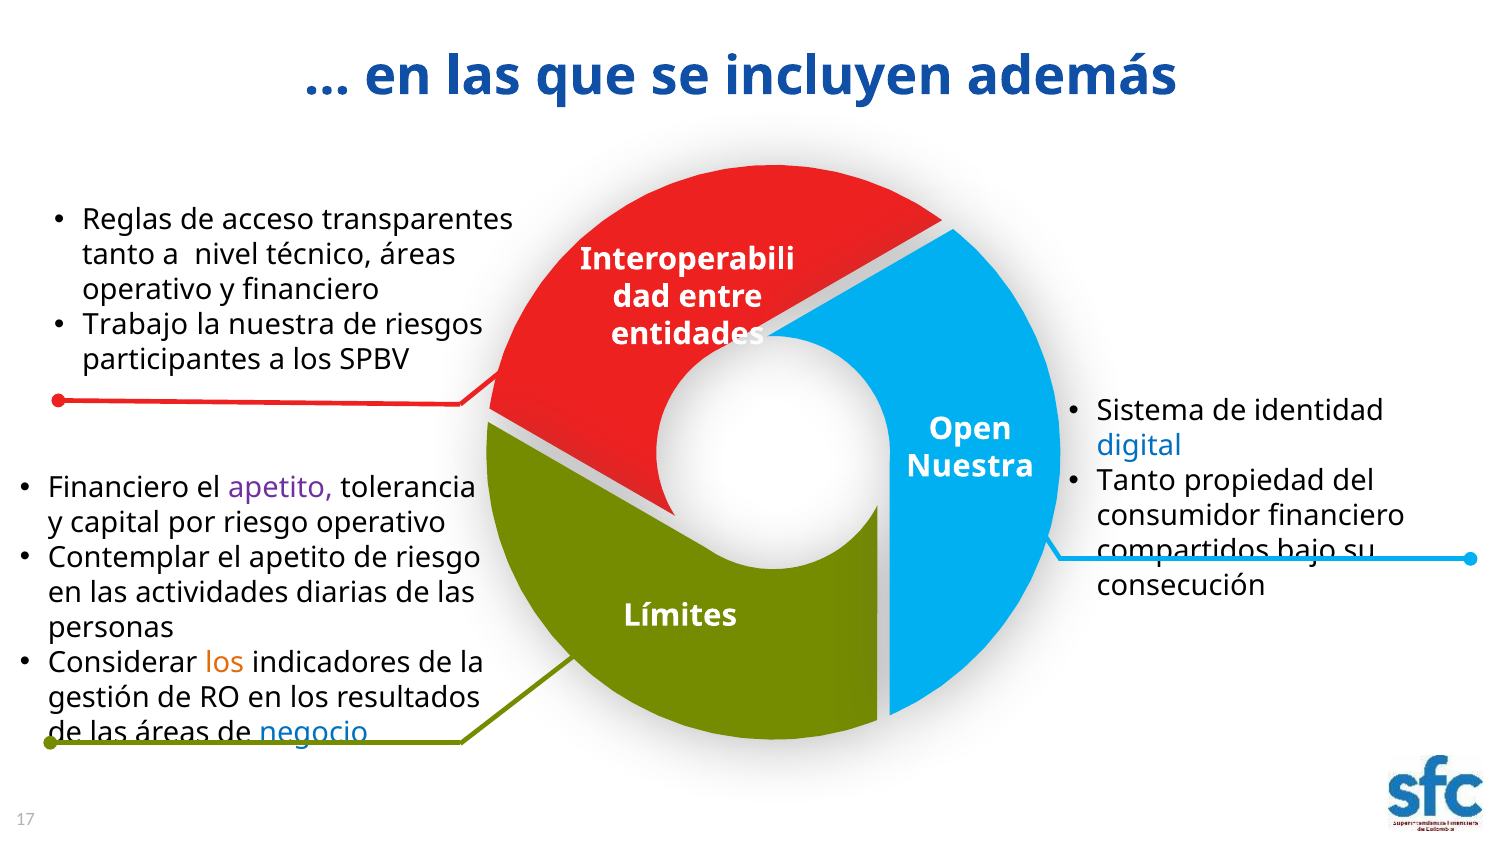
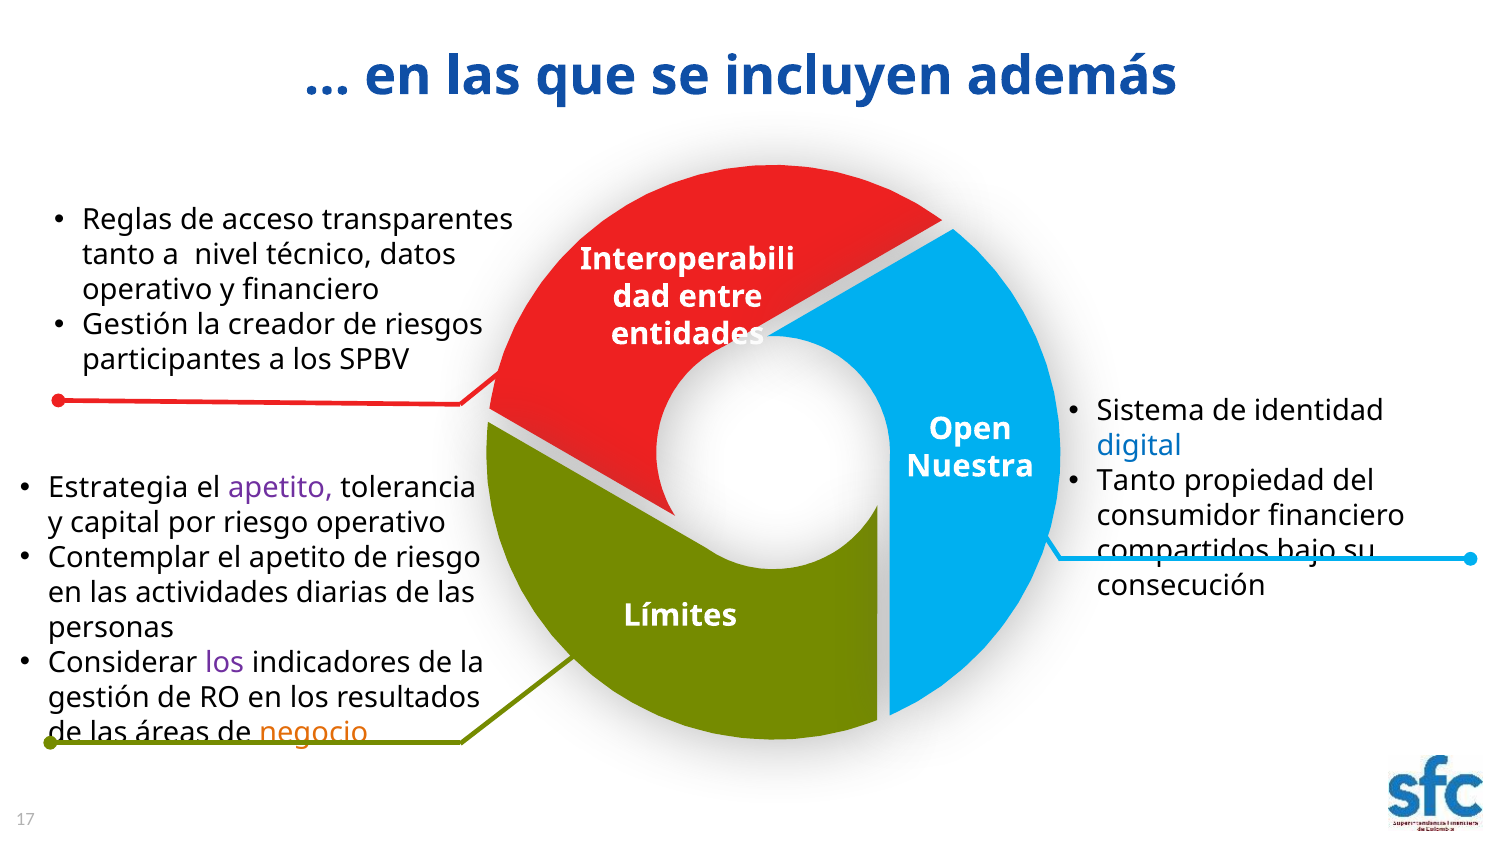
técnico áreas: áreas -> datos
Trabajo at (135, 325): Trabajo -> Gestión
la nuestra: nuestra -> creador
Financiero at (119, 488): Financiero -> Estrategia
los at (225, 662) colour: orange -> purple
negocio colour: blue -> orange
